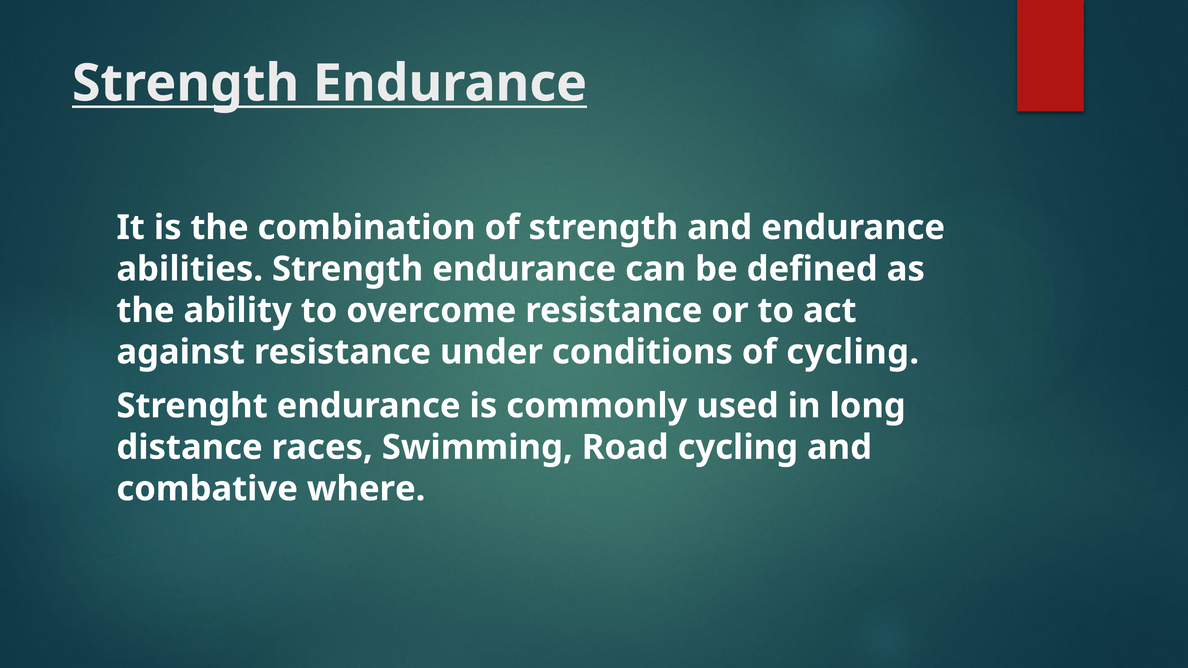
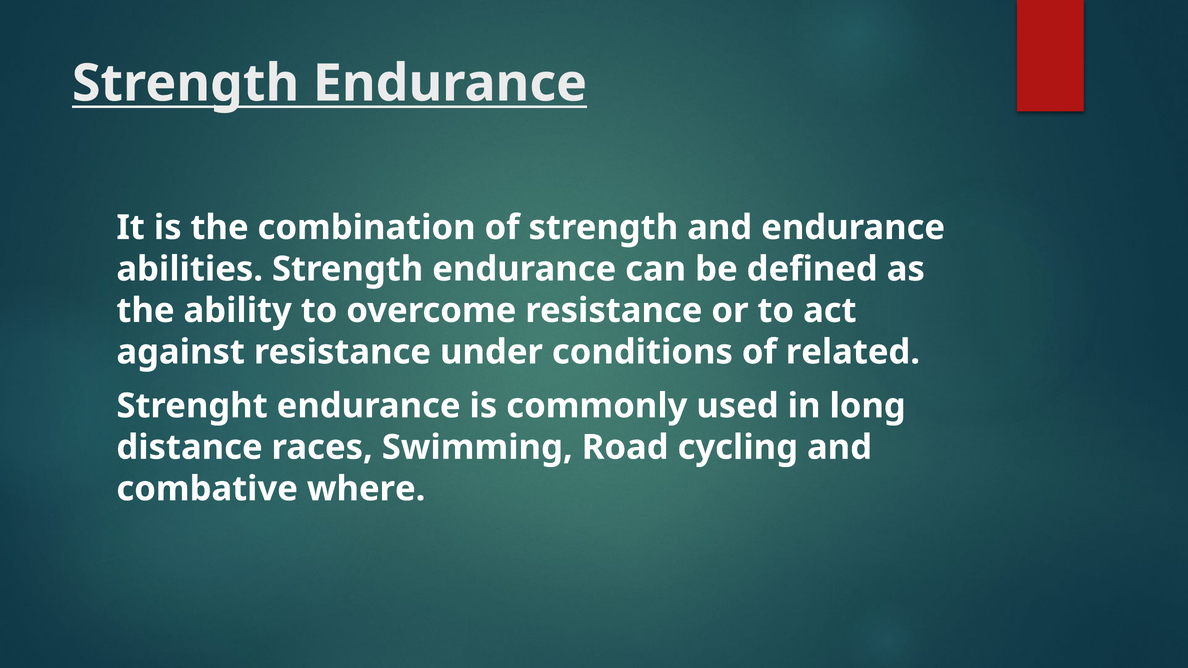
of cycling: cycling -> related
